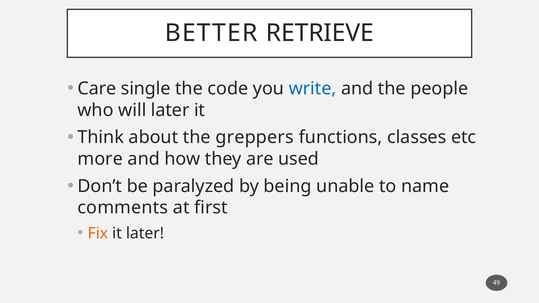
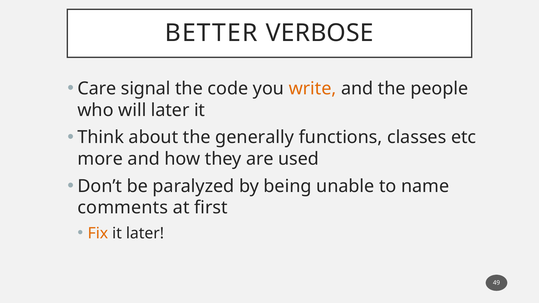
RETRIEVE: RETRIEVE -> VERBOSE
single: single -> signal
write colour: blue -> orange
greppers: greppers -> generally
